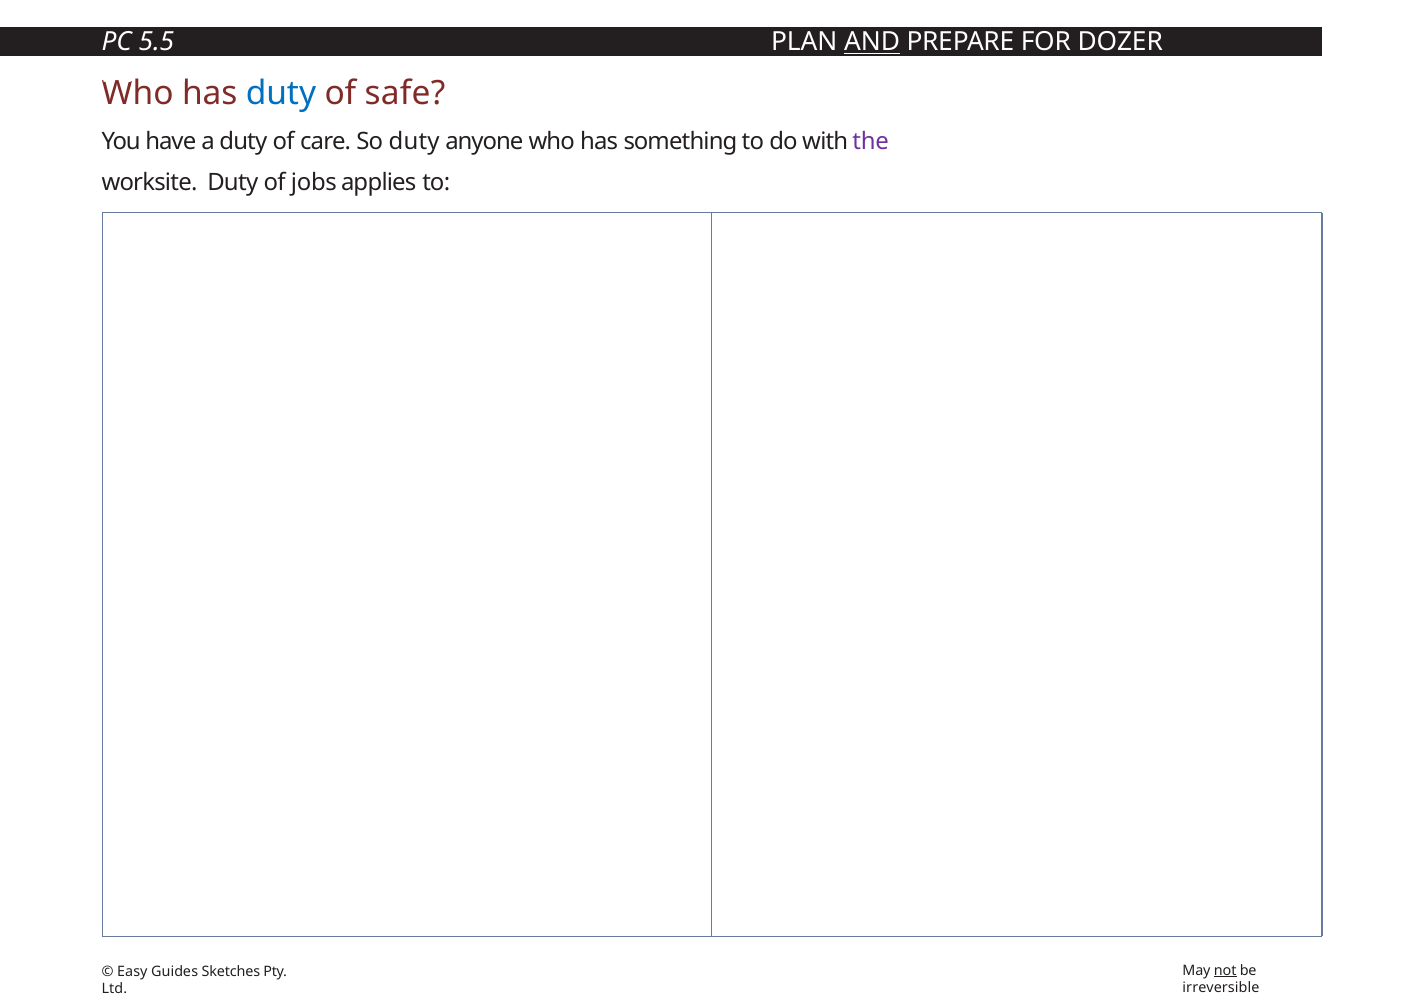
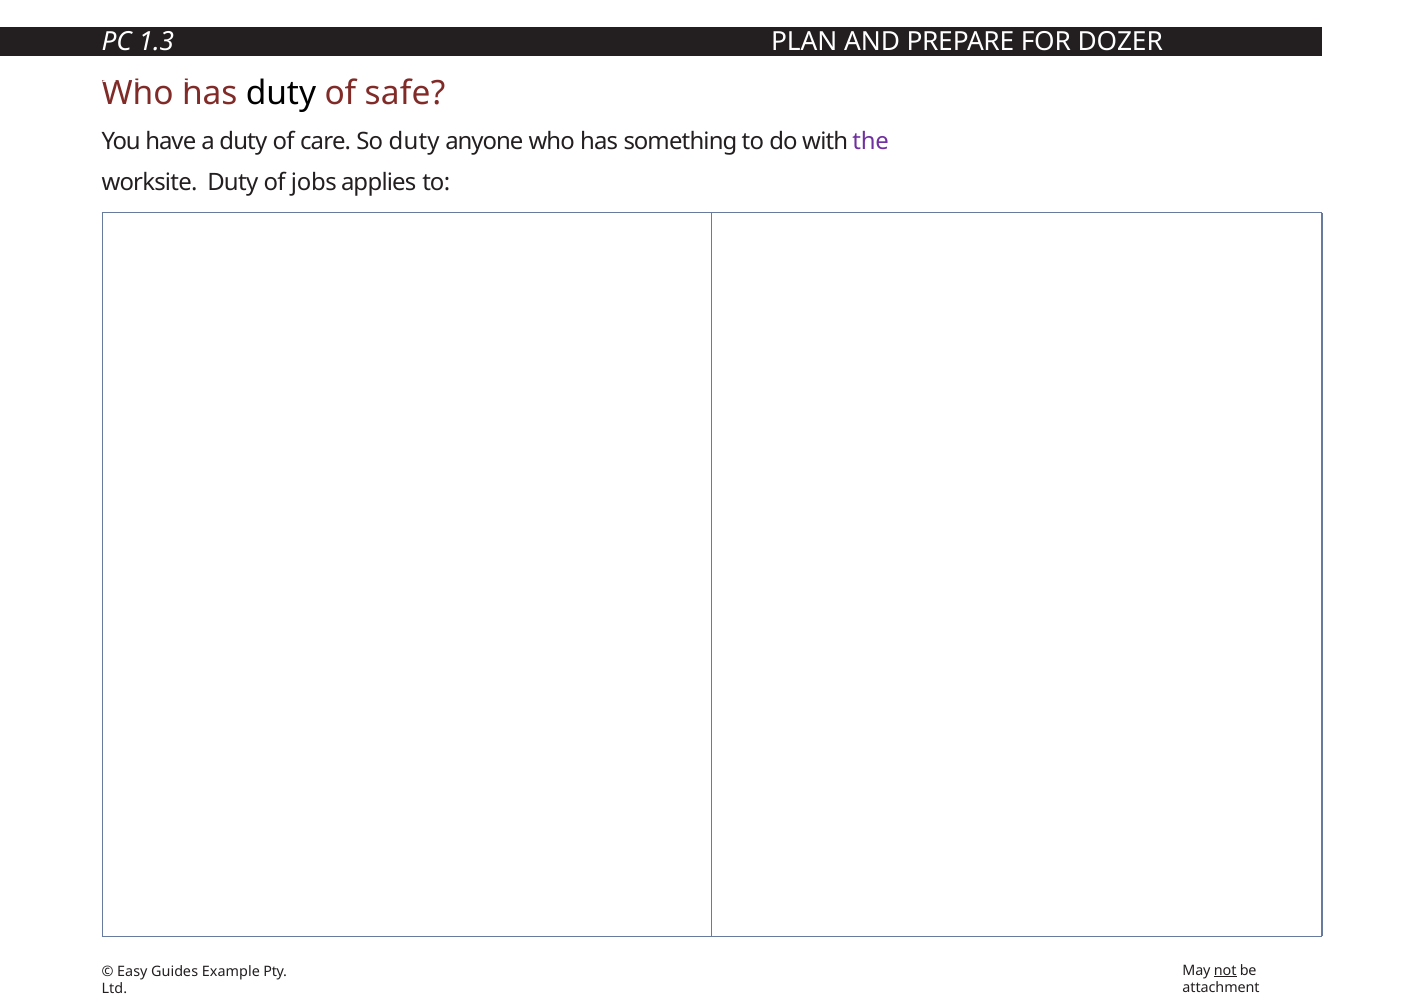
5.5: 5.5 -> 1.3
AND at (872, 42) underline: present -> none
SOMETHING at (181, 74): SOMETHING -> INSPECTORS
duty at (281, 94) colour: blue -> black
Sketches: Sketches -> Example
irreversible: irreversible -> attachment
